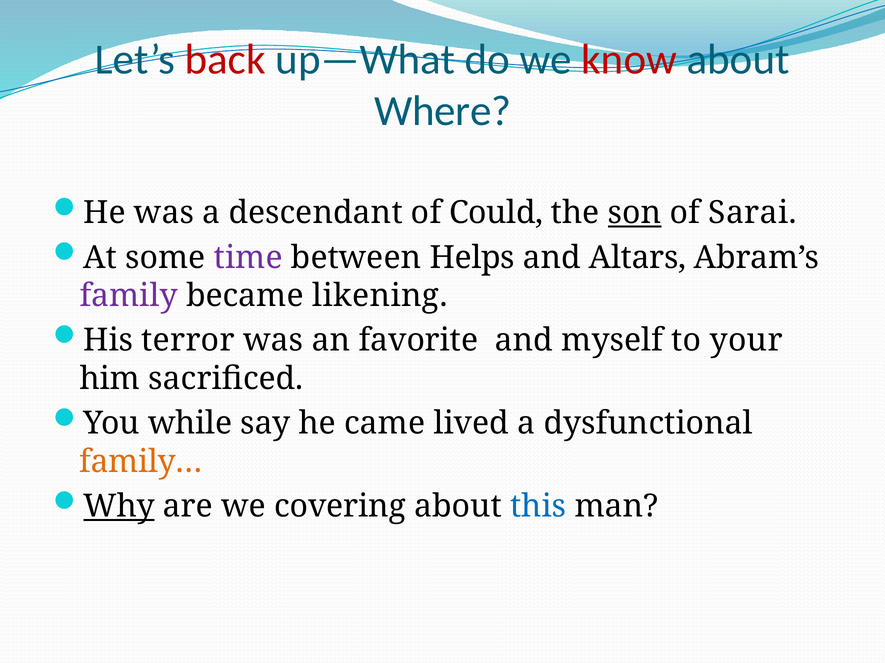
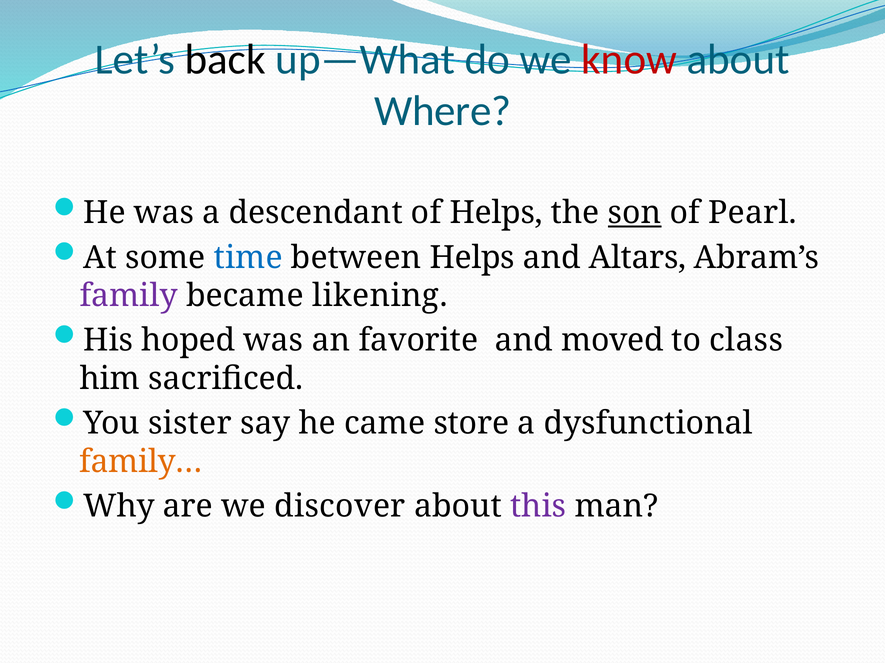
back colour: red -> black
of Could: Could -> Helps
Sarai: Sarai -> Pearl
time colour: purple -> blue
terror: terror -> hoped
myself: myself -> moved
your: your -> class
while: while -> sister
lived: lived -> store
Why underline: present -> none
covering: covering -> discover
this colour: blue -> purple
